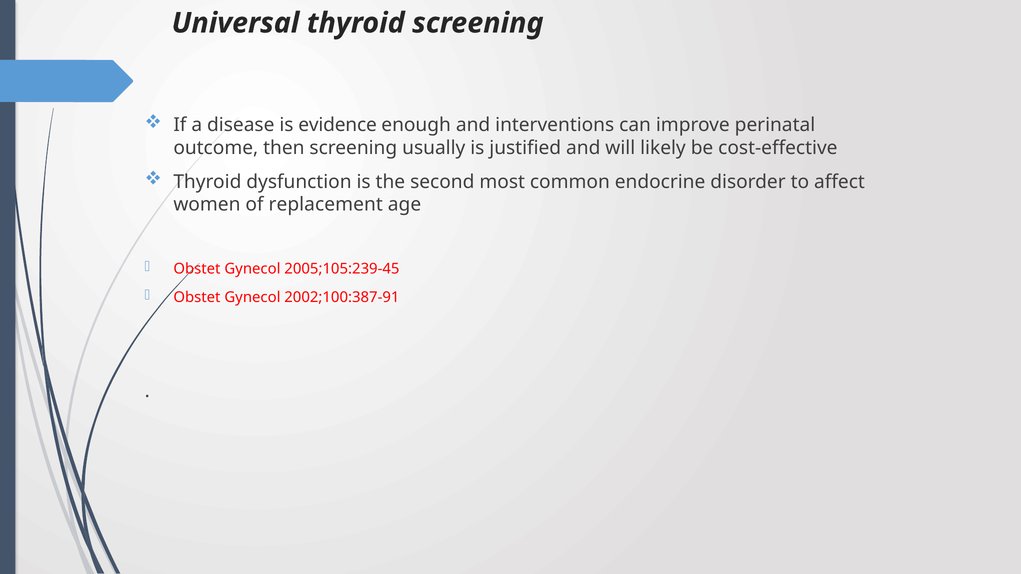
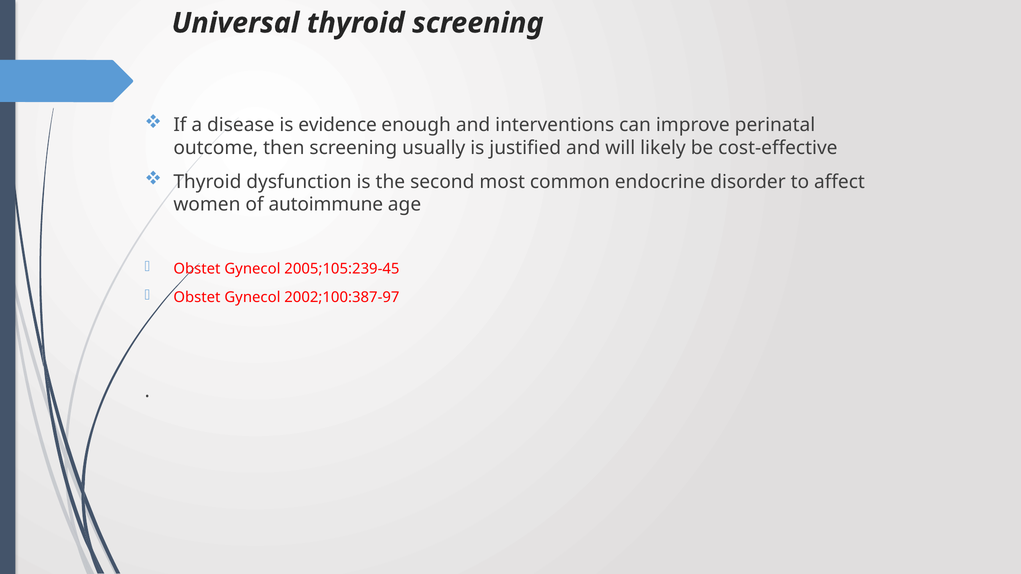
replacement: replacement -> autoimmune
2002;100:387-91: 2002;100:387-91 -> 2002;100:387-97
